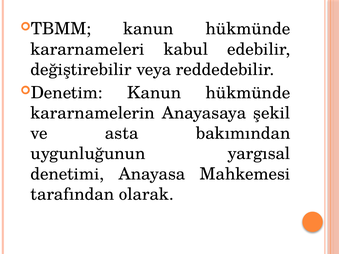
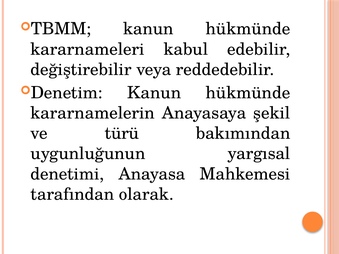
asta: asta -> türü
